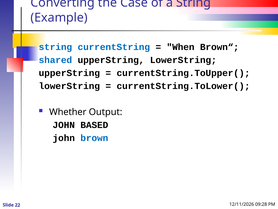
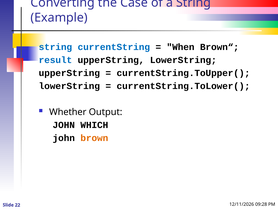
shared: shared -> result
BASED: BASED -> WHICH
brown colour: blue -> orange
